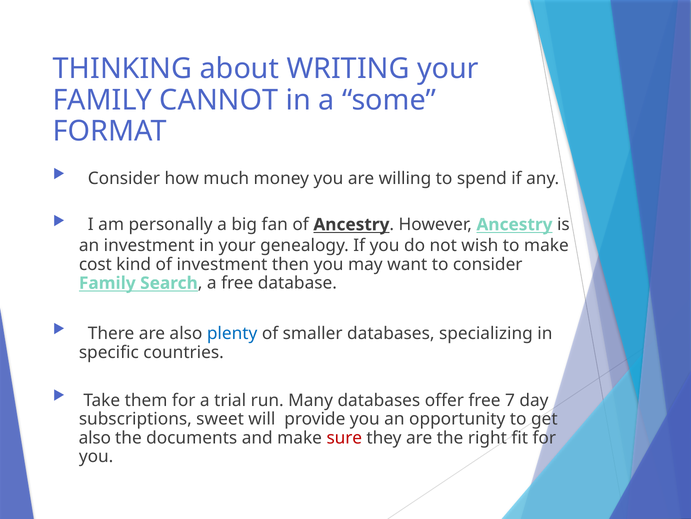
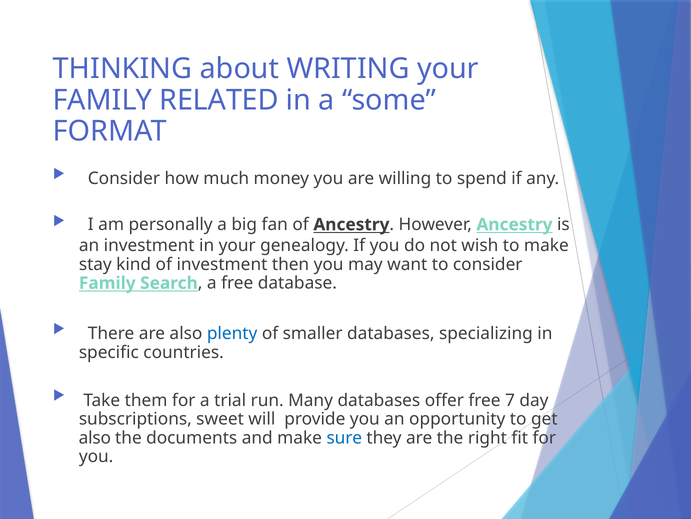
CANNOT: CANNOT -> RELATED
cost: cost -> stay
sure colour: red -> blue
